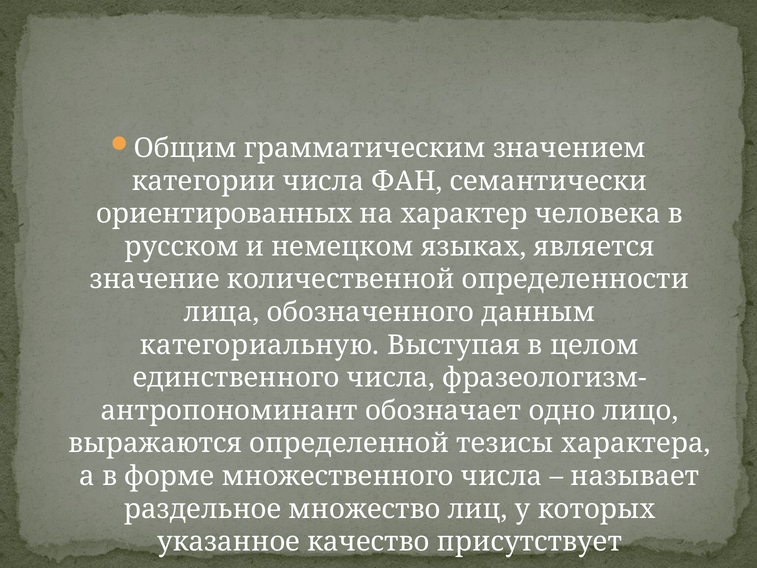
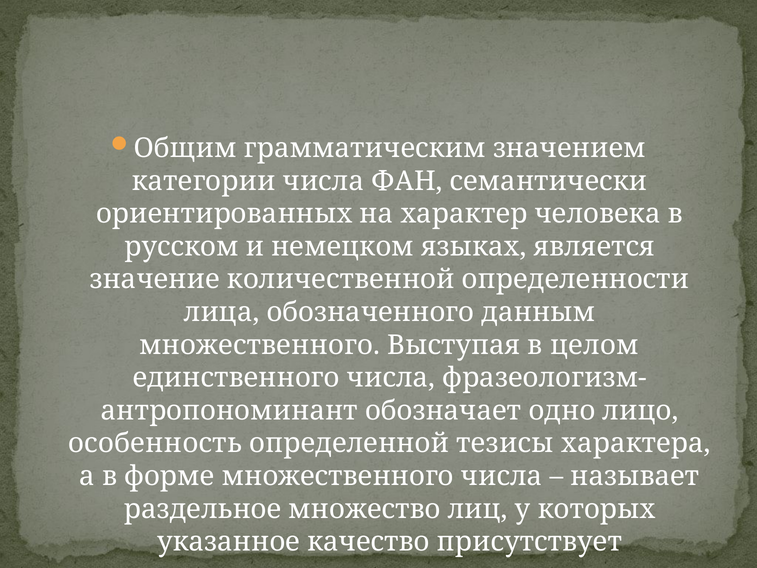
категориальную at (260, 345): категориальную -> множественного
выражаются: выражаются -> особенность
